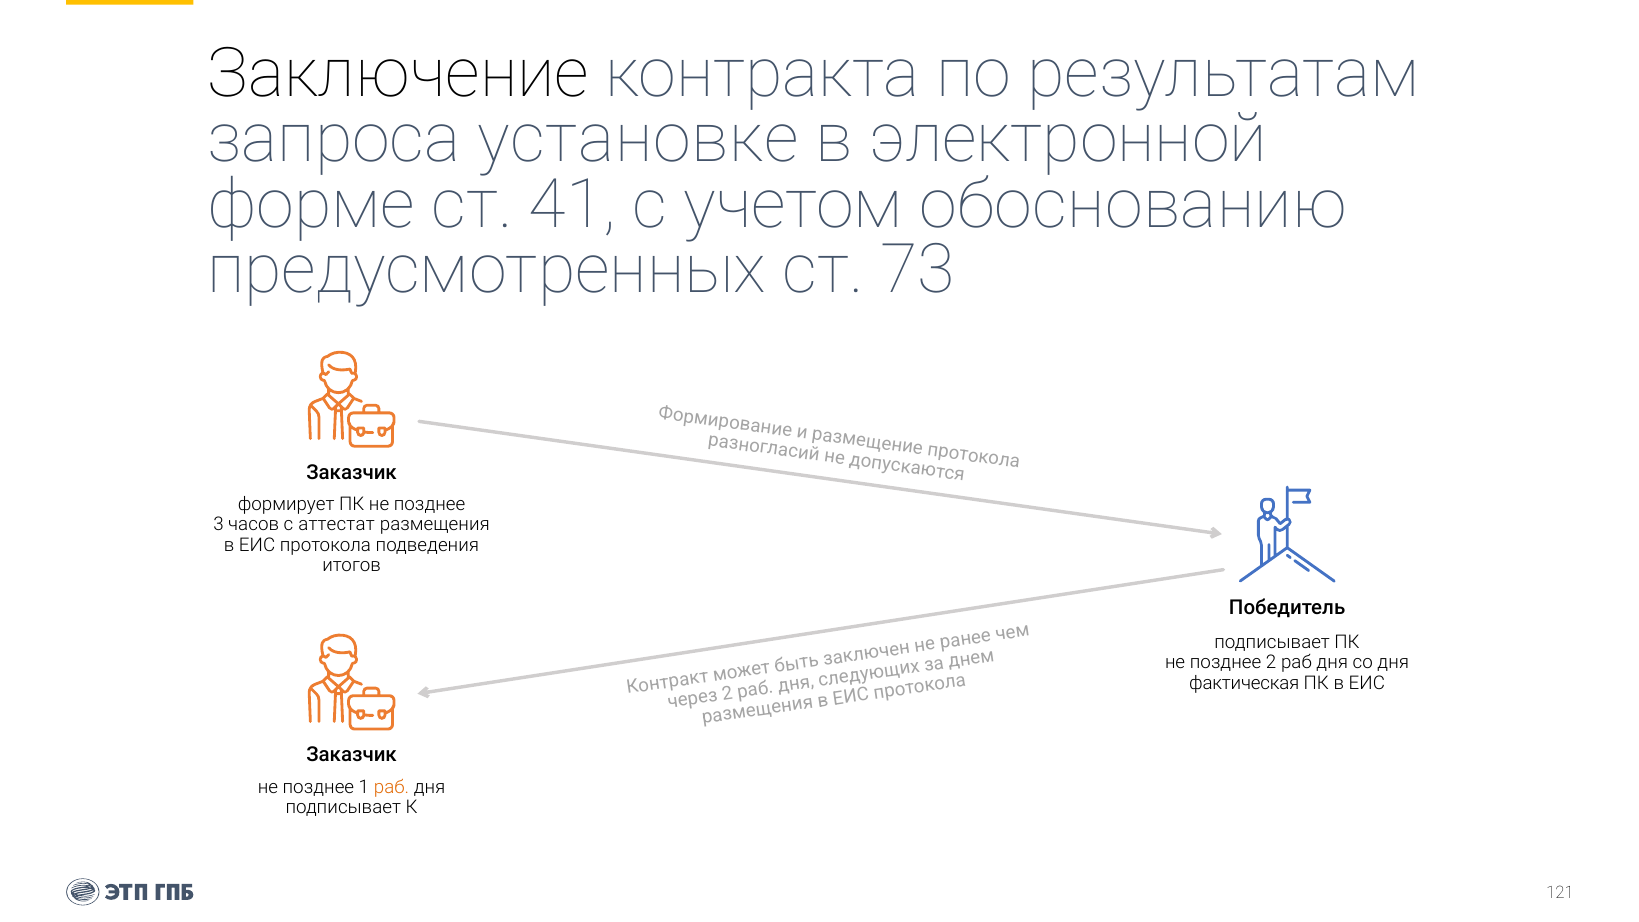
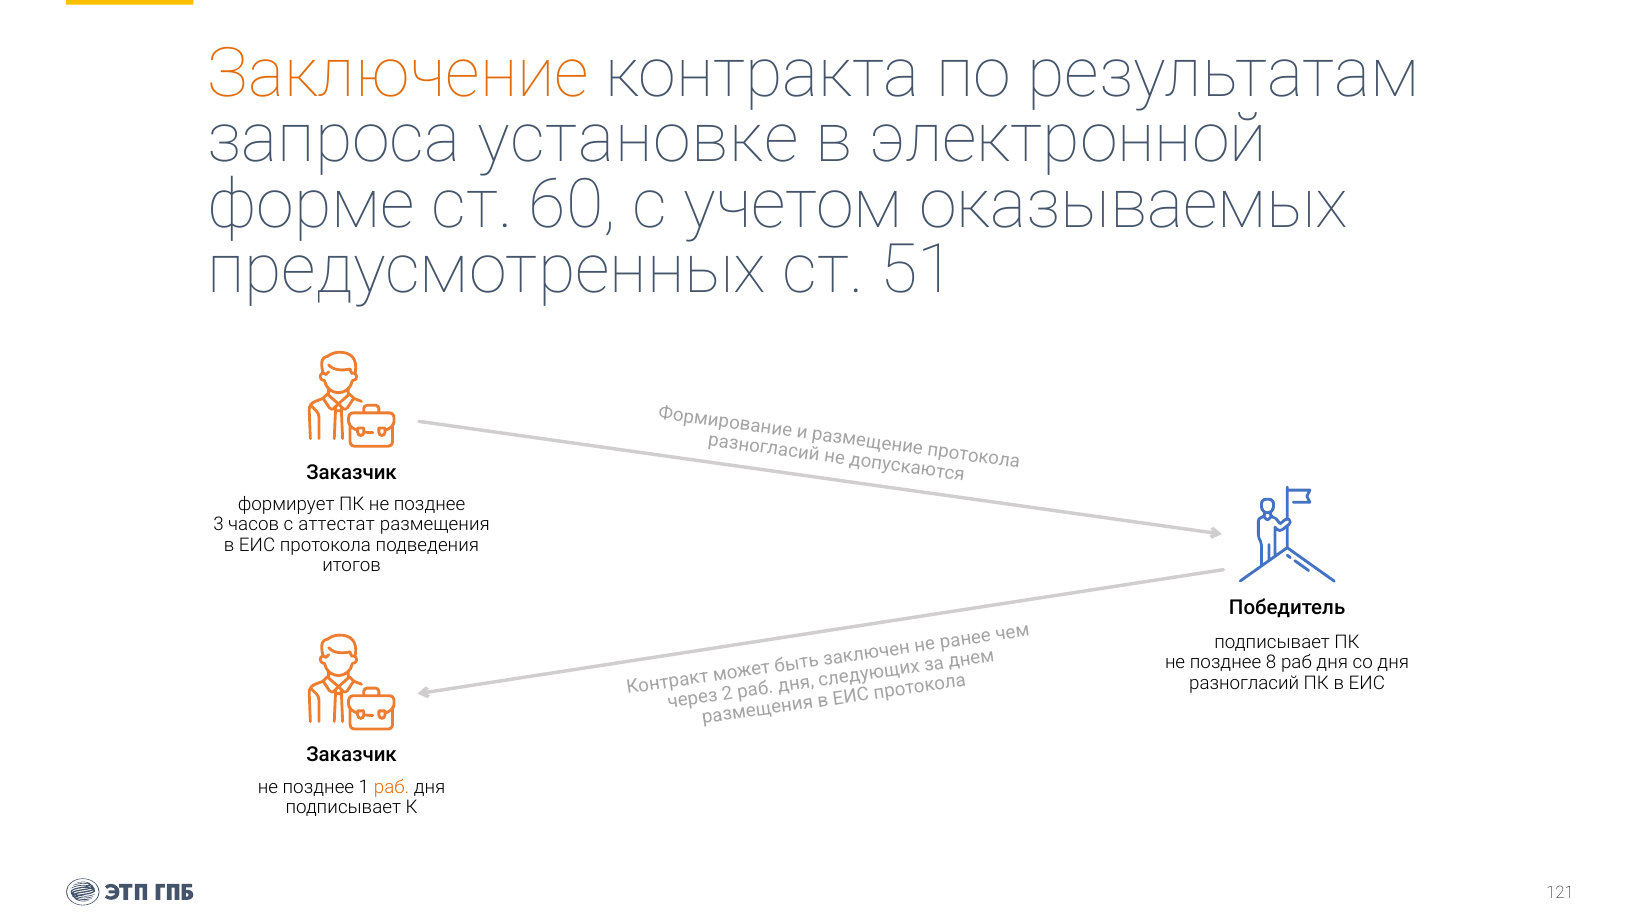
Заключение colour: black -> orange
41: 41 -> 60
обоснованию: обоснованию -> оказываемых
73: 73 -> 51
позднее 2: 2 -> 8
фактическая at (1244, 683): фактическая -> разногласий
